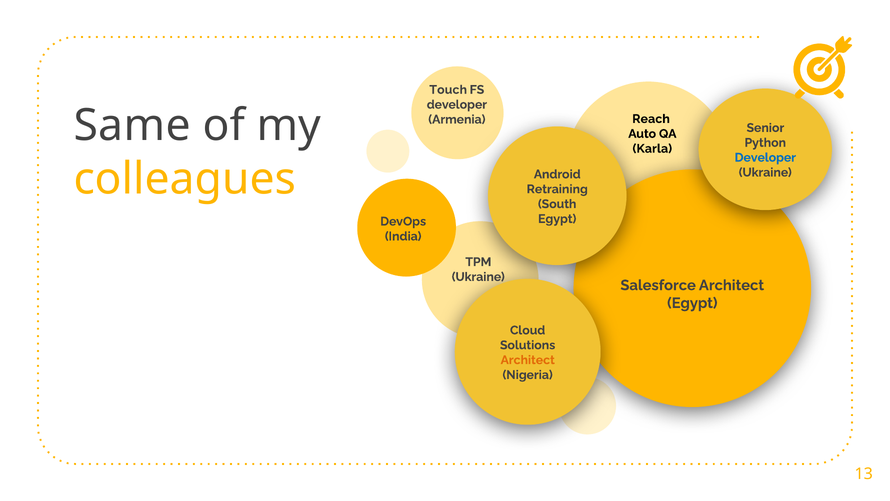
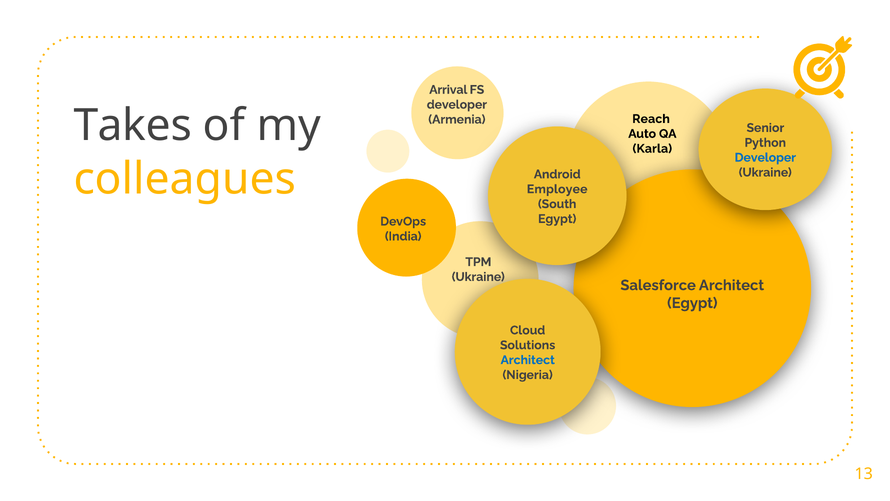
Touch: Touch -> Arrival
Same: Same -> Takes
Retraining: Retraining -> Employee
Architect at (528, 360) colour: orange -> blue
